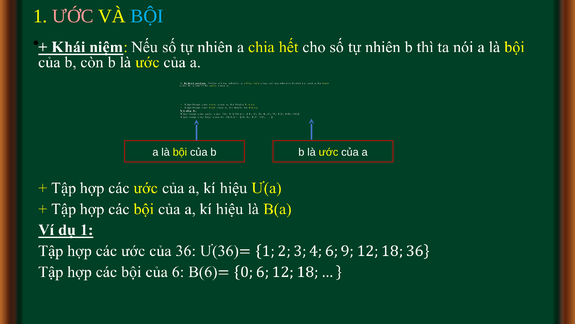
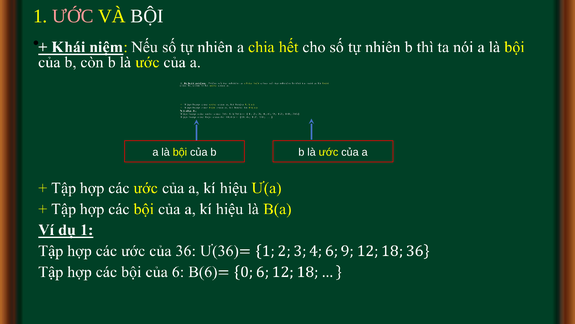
BỘI at (147, 16) colour: light blue -> white
